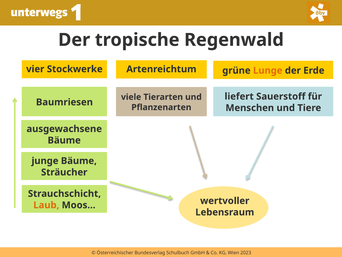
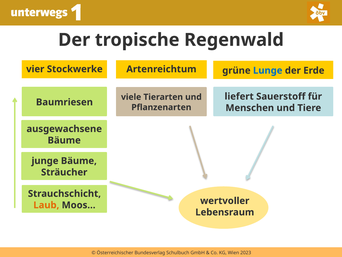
Lunge colour: orange -> blue
